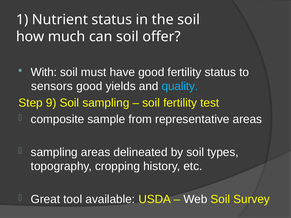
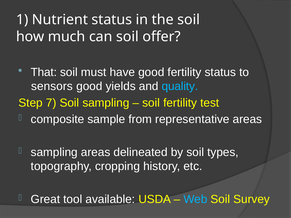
With: With -> That
9: 9 -> 7
Web colour: white -> light blue
